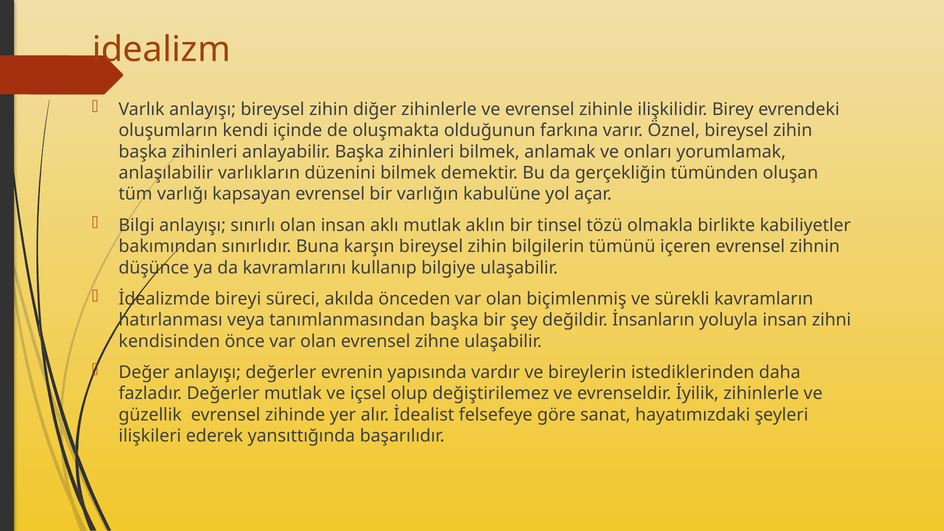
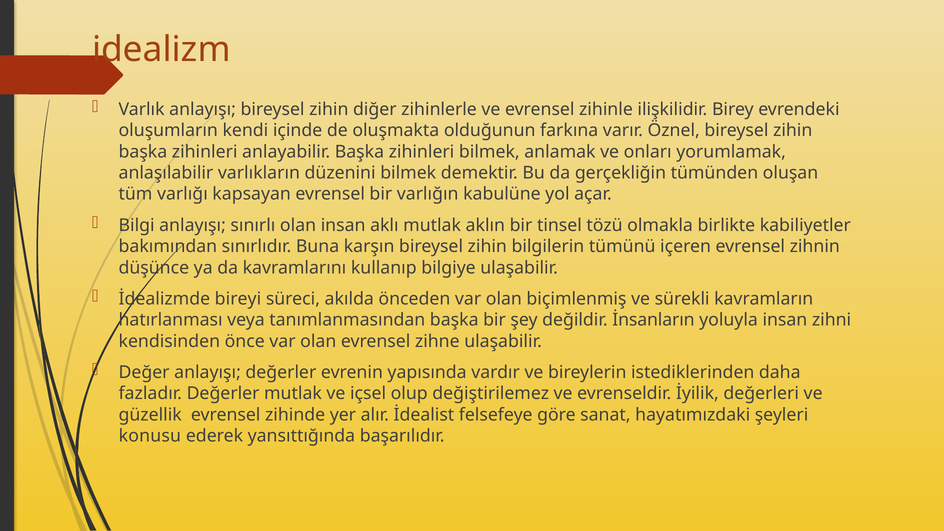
İyilik zihinlerle: zihinlerle -> değerleri
ilişkileri: ilişkileri -> konusu
